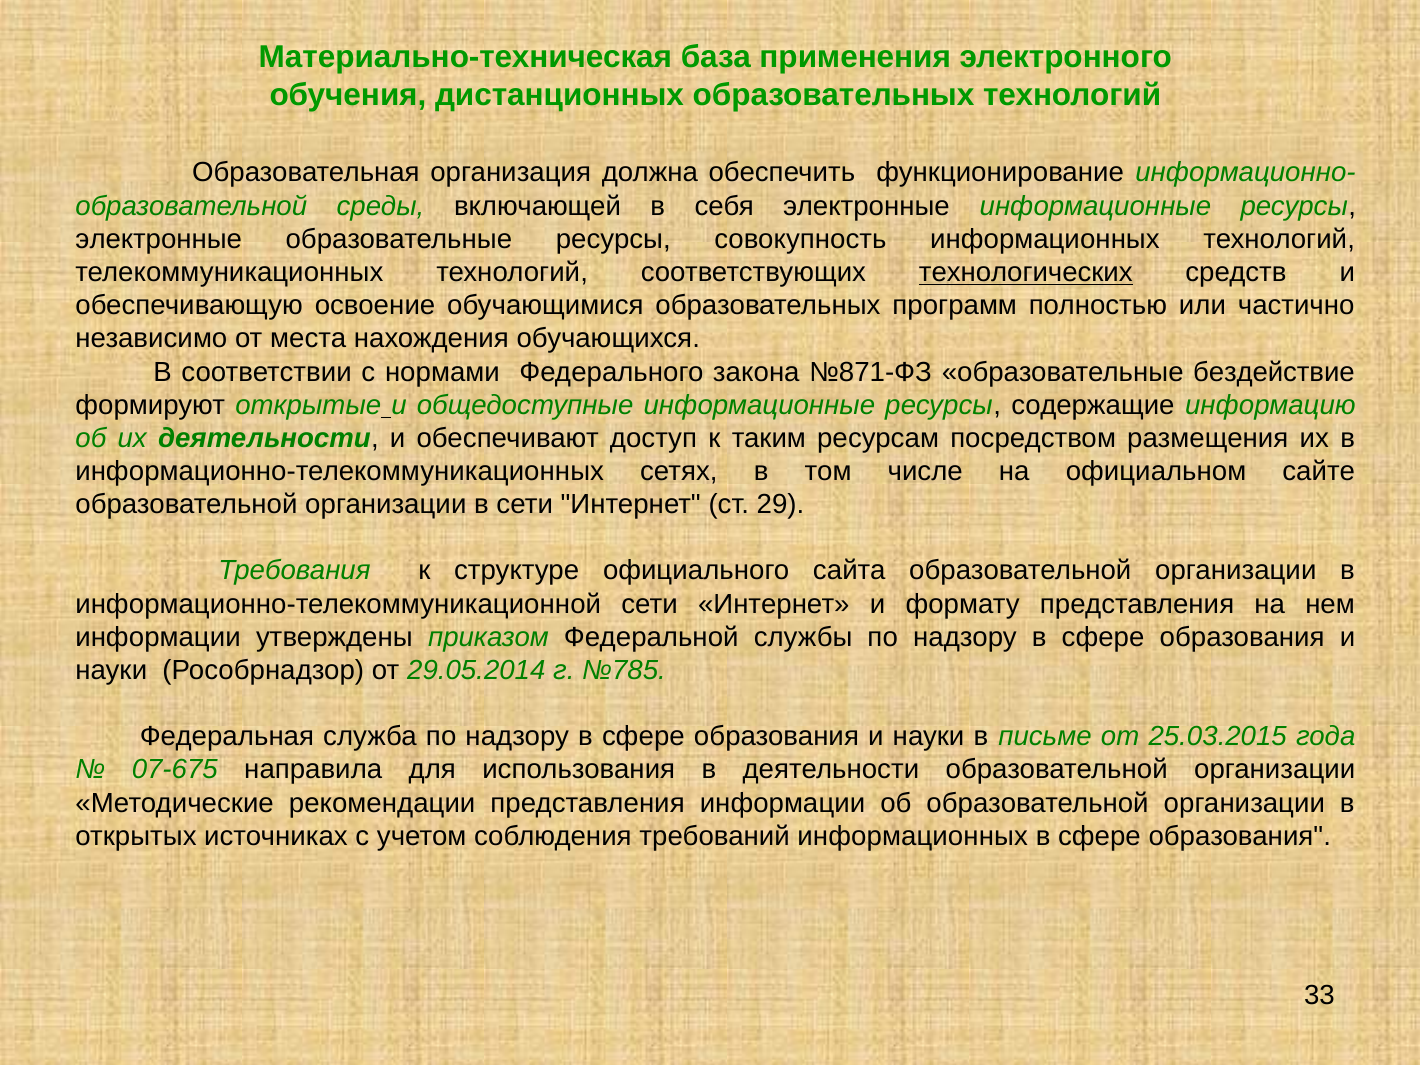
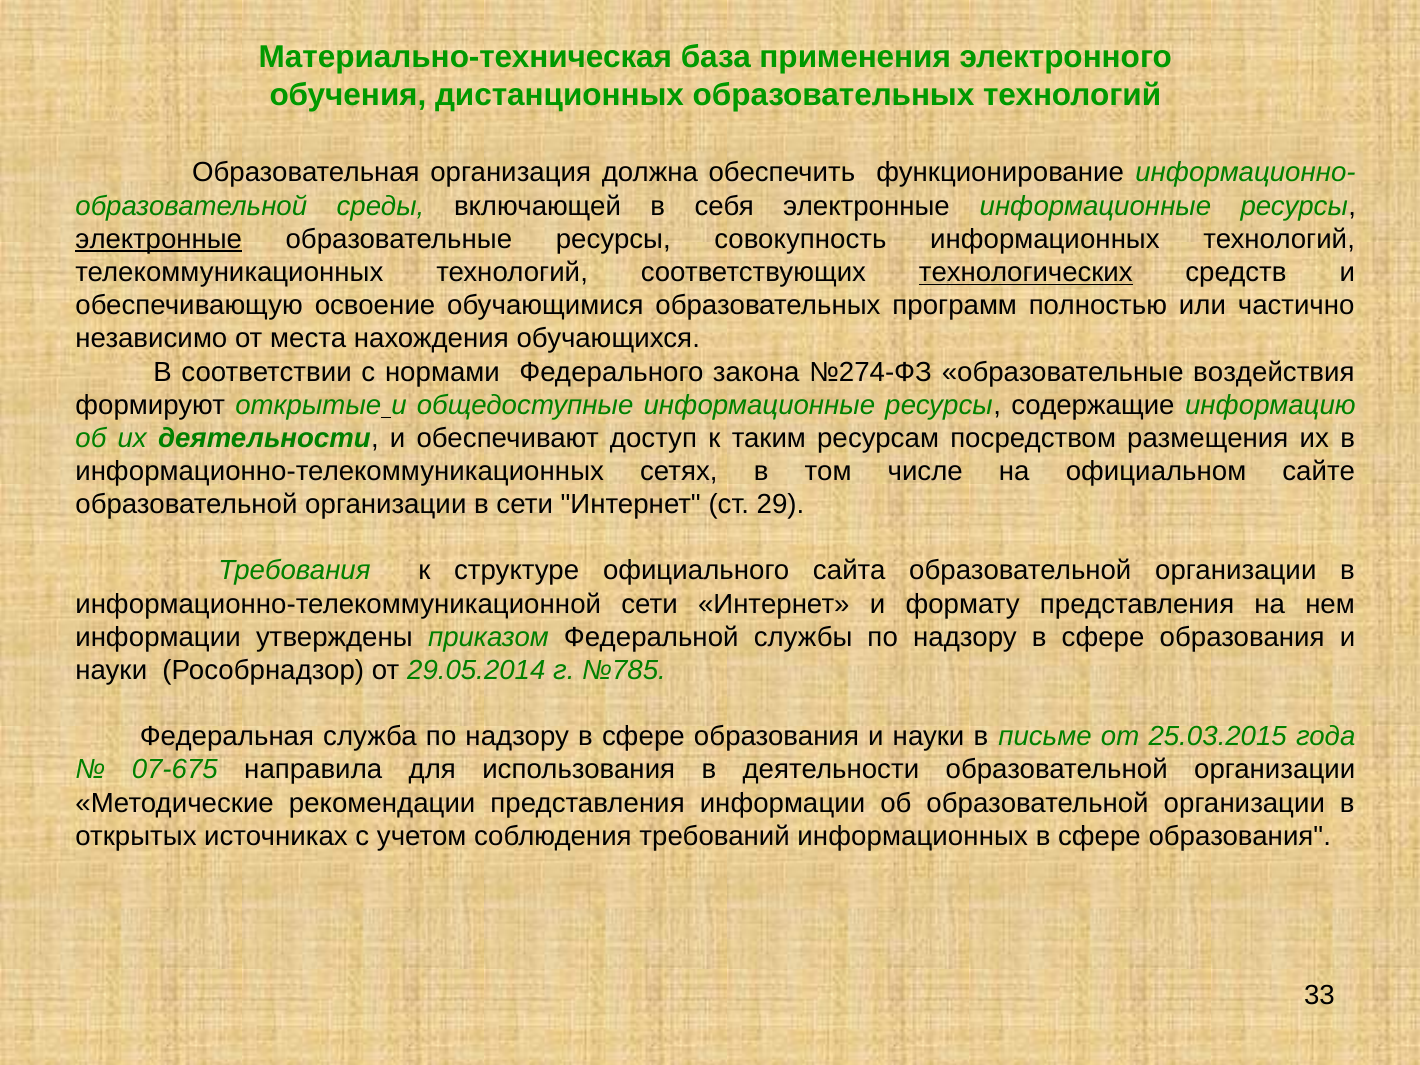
электронные at (159, 239) underline: none -> present
№871-ФЗ: №871-ФЗ -> №274-ФЗ
бездействие: бездействие -> воздействия
